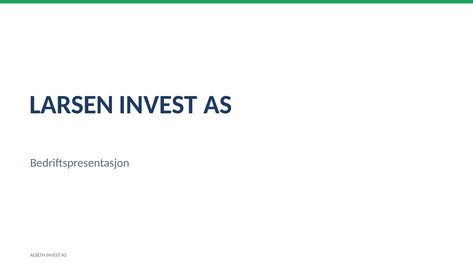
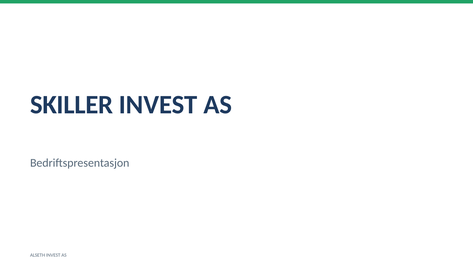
LARSEN: LARSEN -> SKILLER
